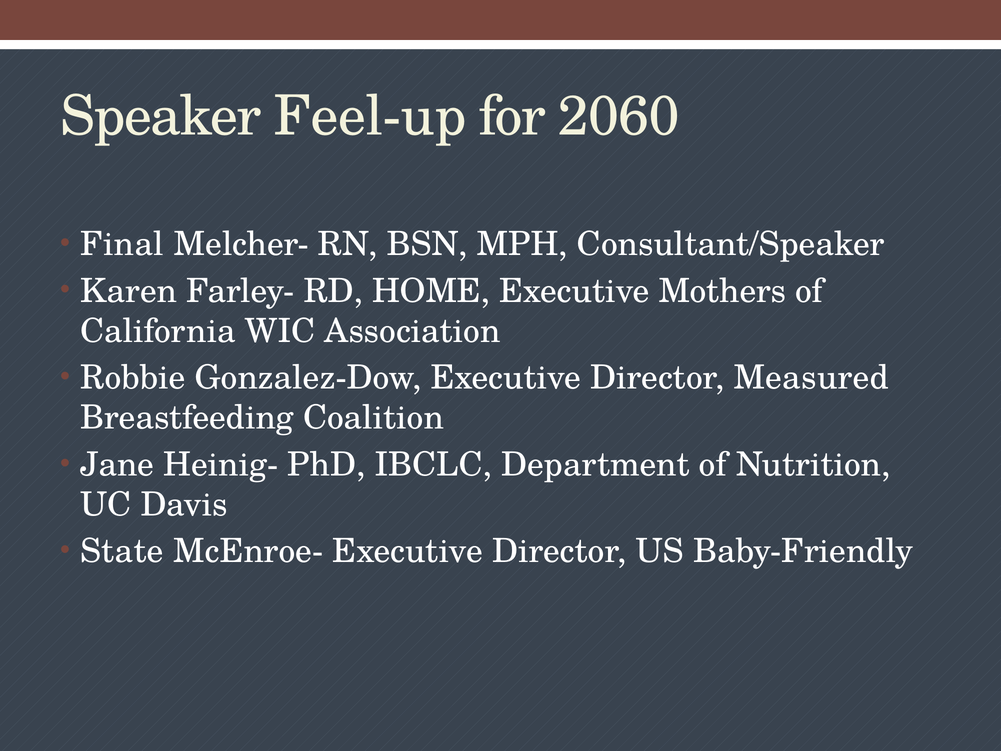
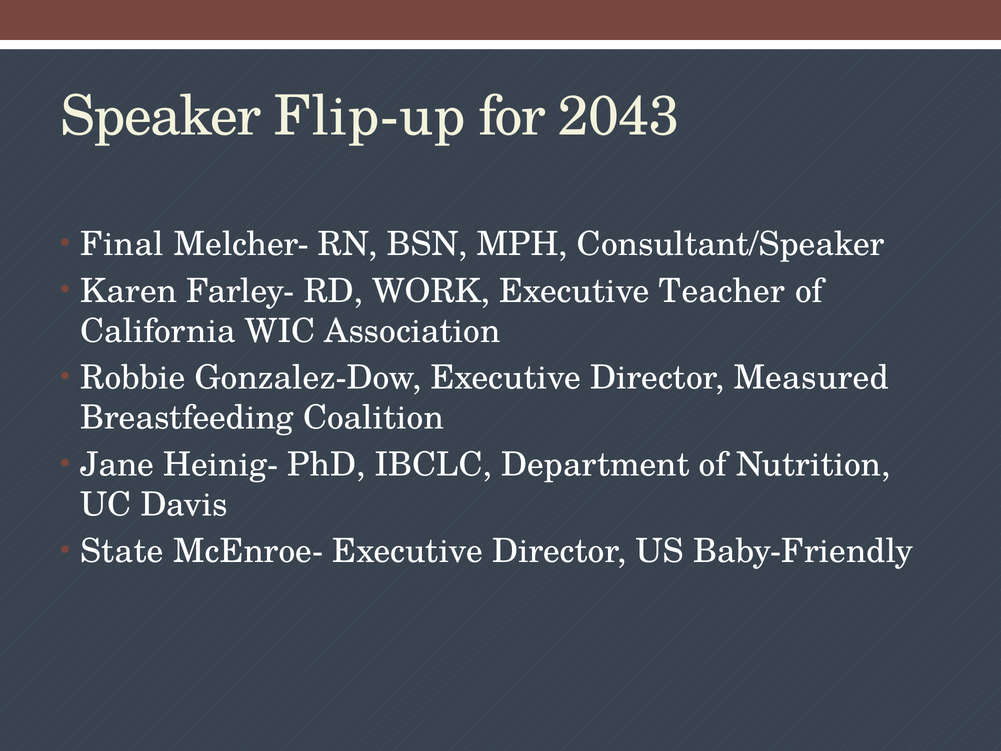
Feel-up: Feel-up -> Flip-up
2060: 2060 -> 2043
HOME: HOME -> WORK
Mothers: Mothers -> Teacher
